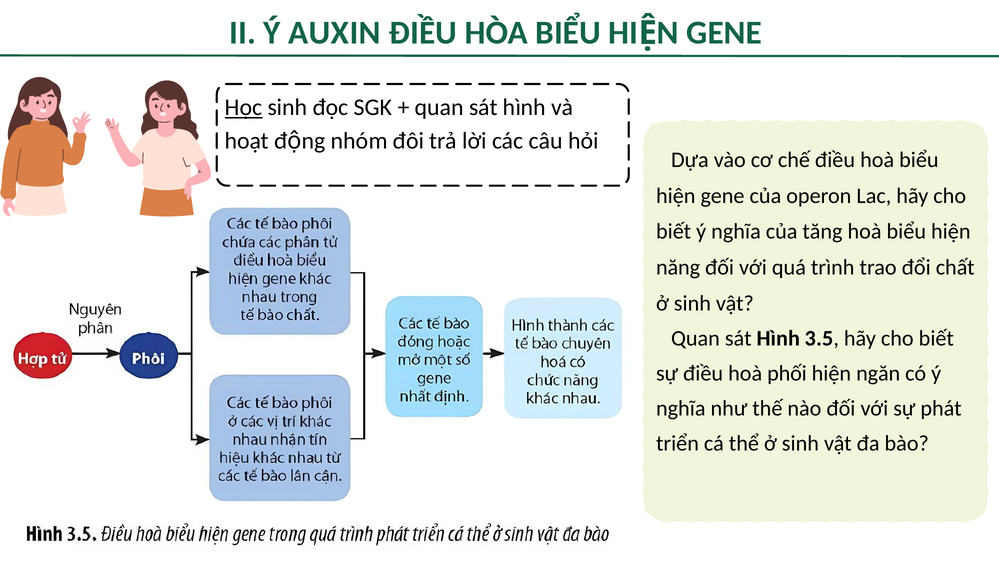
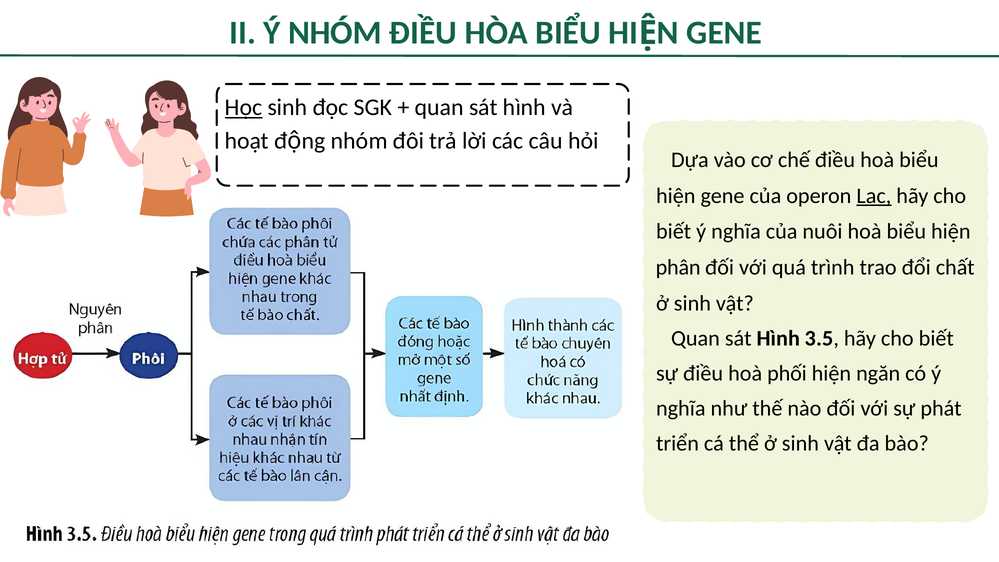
Ý AUXIN: AUXIN -> NHÓM
Lac underline: none -> present
tăng: tăng -> nuôi
năng: năng -> phân
